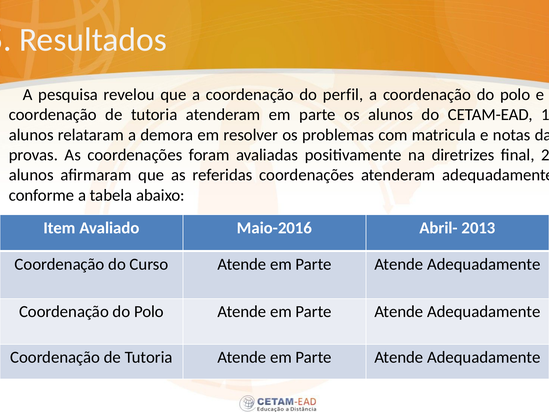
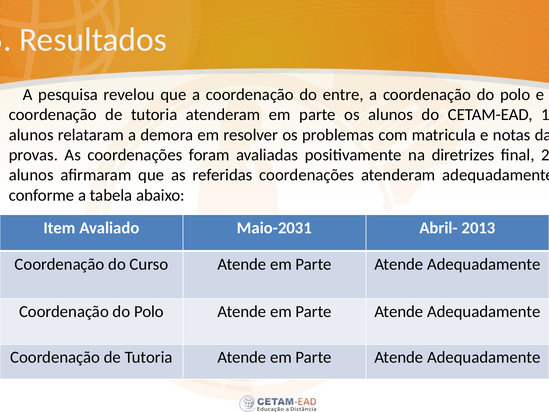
perfil: perfil -> entre
Maio-2016: Maio-2016 -> Maio-2031
